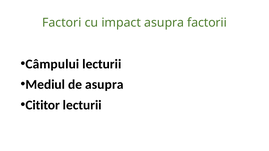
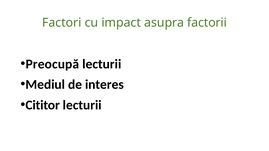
Câmpului: Câmpului -> Preocupă
de asupra: asupra -> interes
